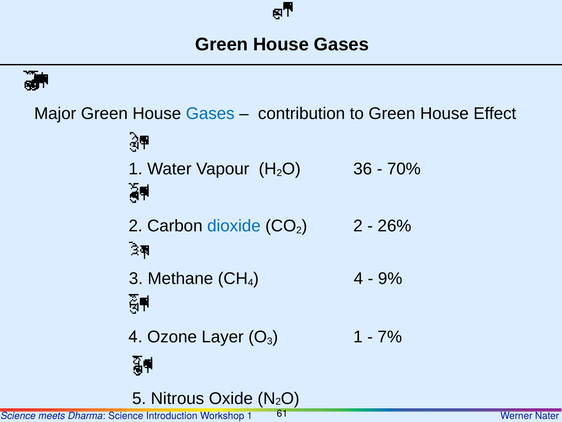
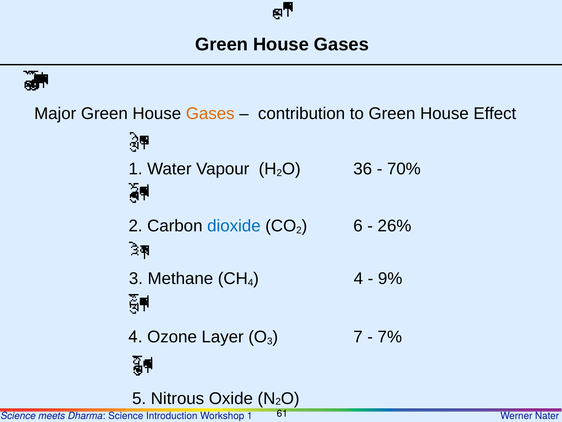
Gases at (210, 113) colour: blue -> orange
2 at (358, 226): 2 -> 6
1 at (358, 337): 1 -> 7
